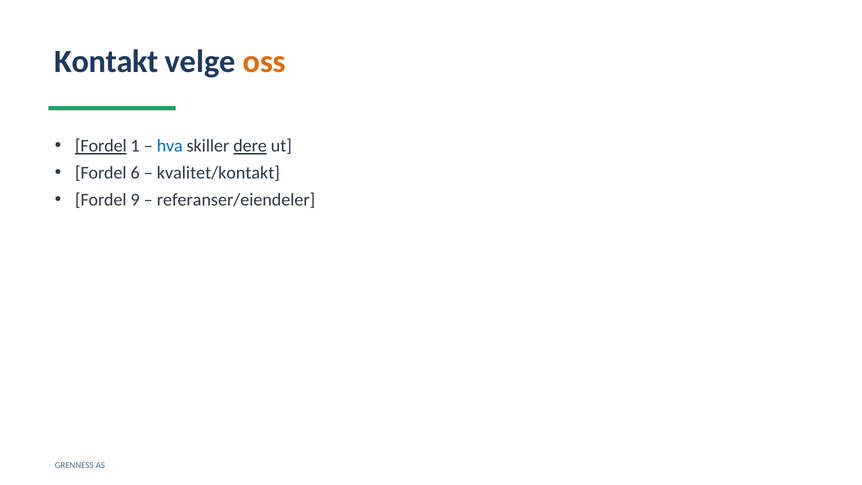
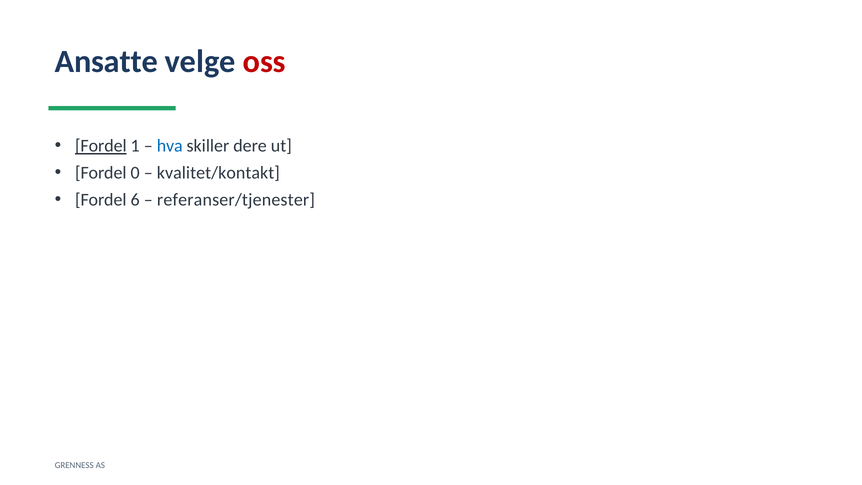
Kontakt: Kontakt -> Ansatte
oss colour: orange -> red
dere underline: present -> none
6: 6 -> 0
9: 9 -> 6
referanser/eiendeler: referanser/eiendeler -> referanser/tjenester
